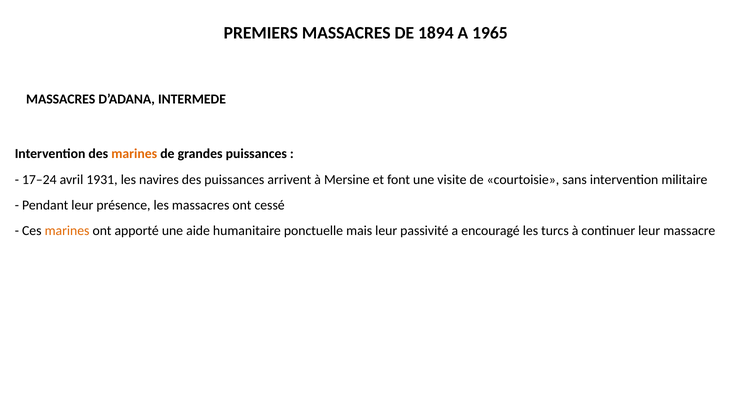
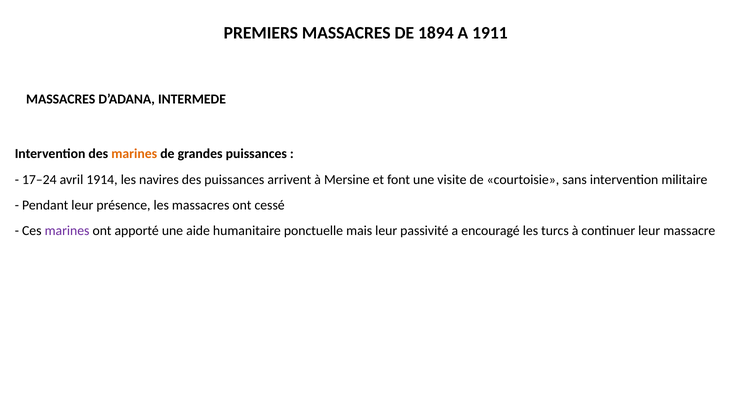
1965: 1965 -> 1911
1931: 1931 -> 1914
marines at (67, 231) colour: orange -> purple
